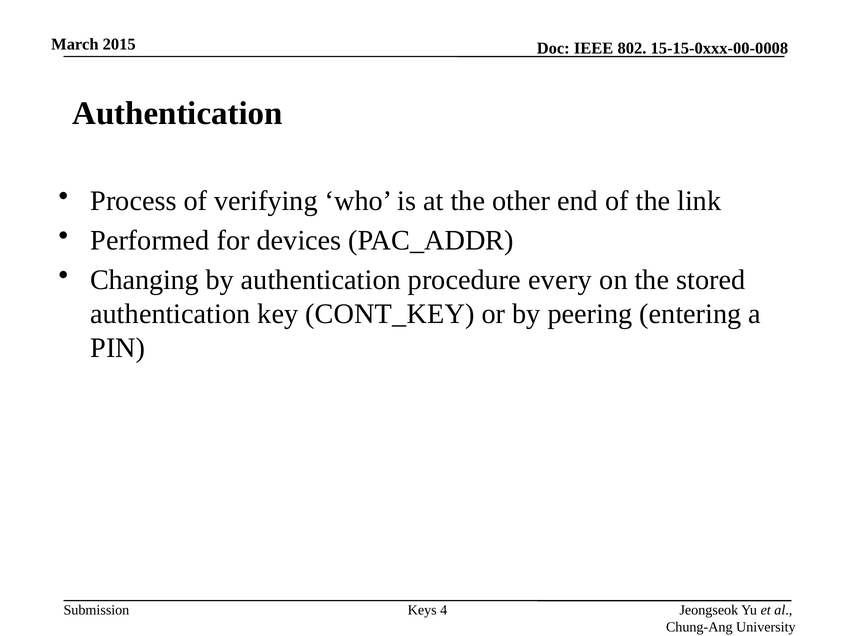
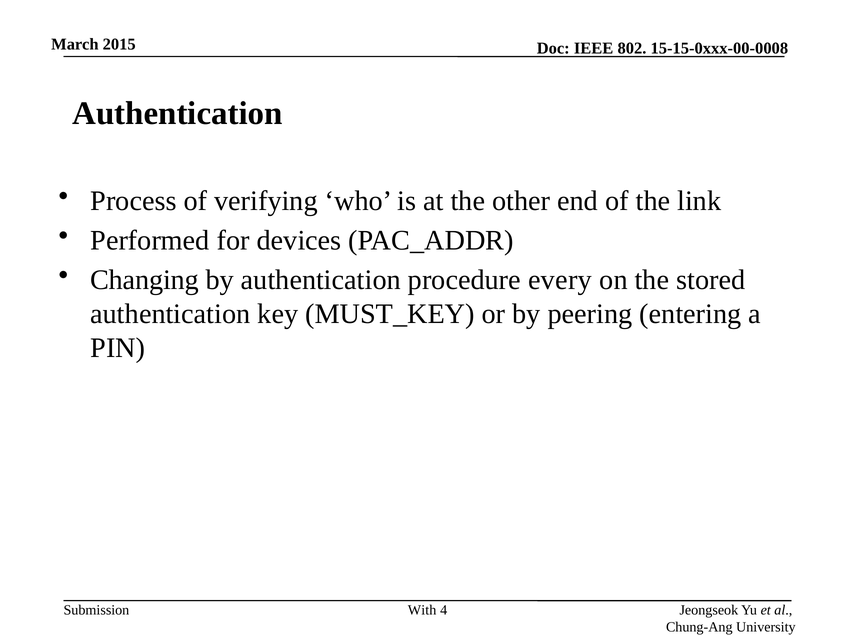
CONT_KEY: CONT_KEY -> MUST_KEY
Keys: Keys -> With
